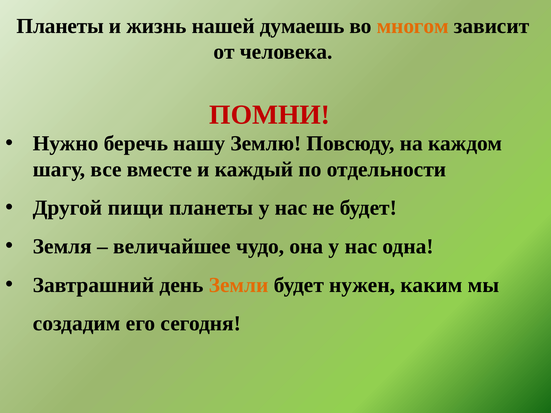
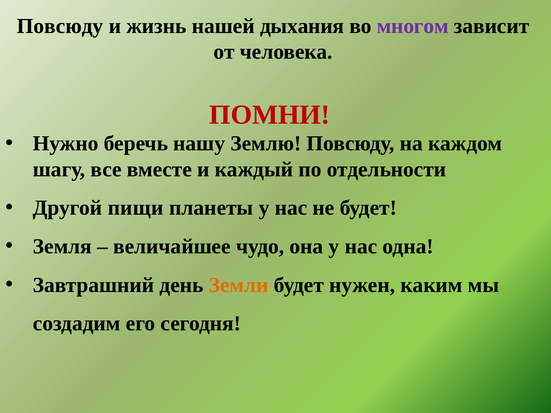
Планеты at (60, 26): Планеты -> Повсюду
думаешь: думаешь -> дыхания
многом colour: orange -> purple
